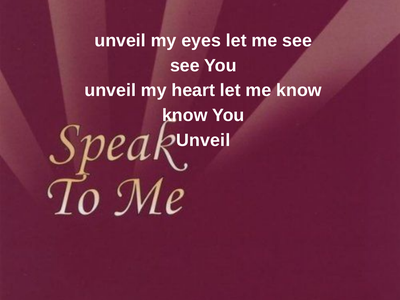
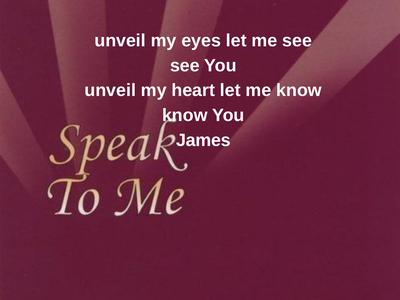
Unveil at (203, 140): Unveil -> James
